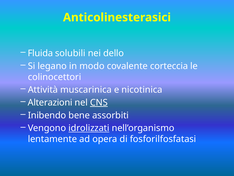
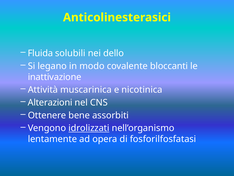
corteccia: corteccia -> bloccanti
colinocettori: colinocettori -> inattivazione
CNS underline: present -> none
Inibendo: Inibendo -> Ottenere
